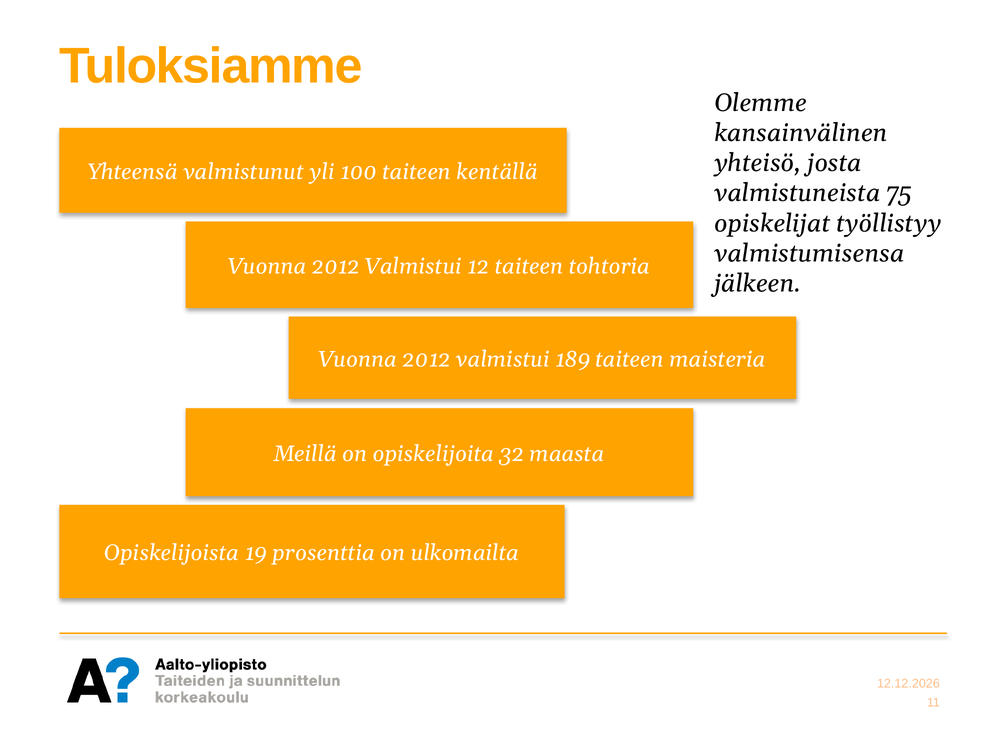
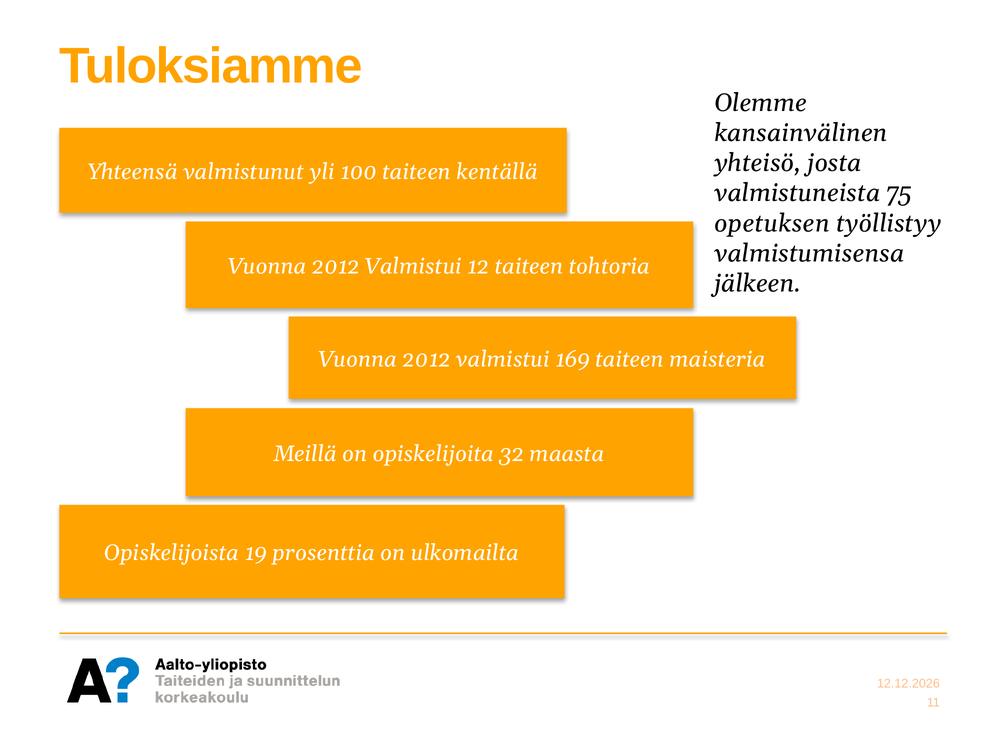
opiskelijat: opiskelijat -> opetuksen
189: 189 -> 169
